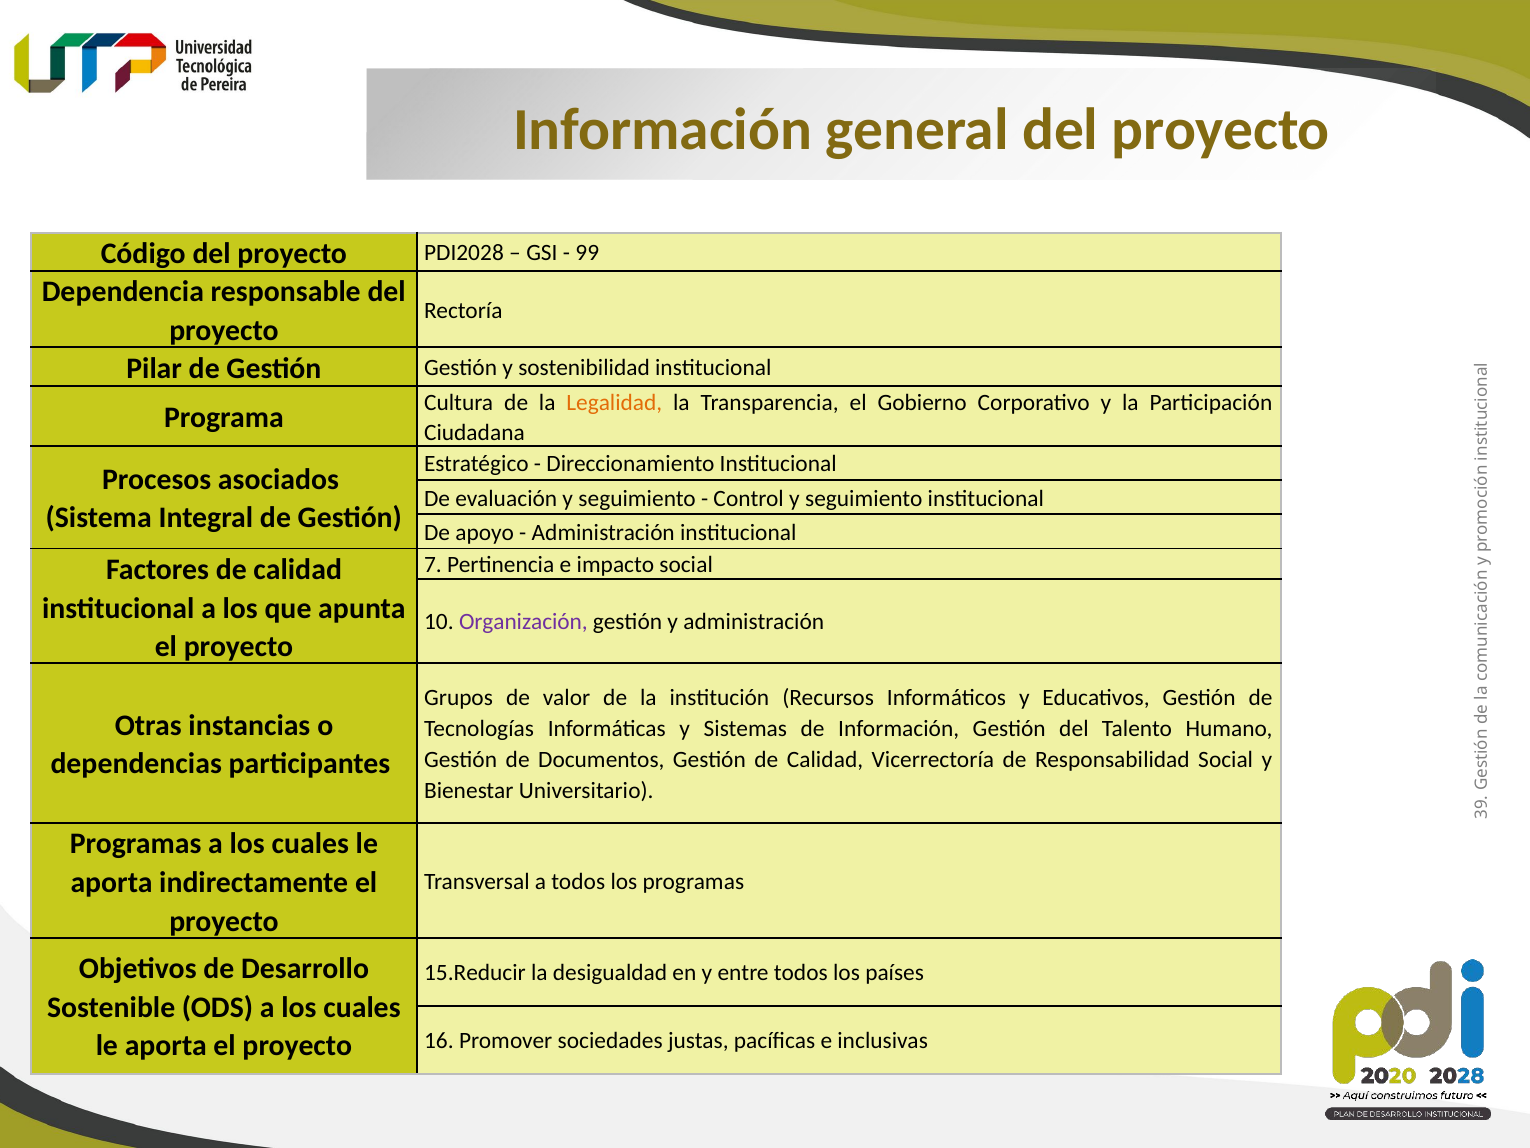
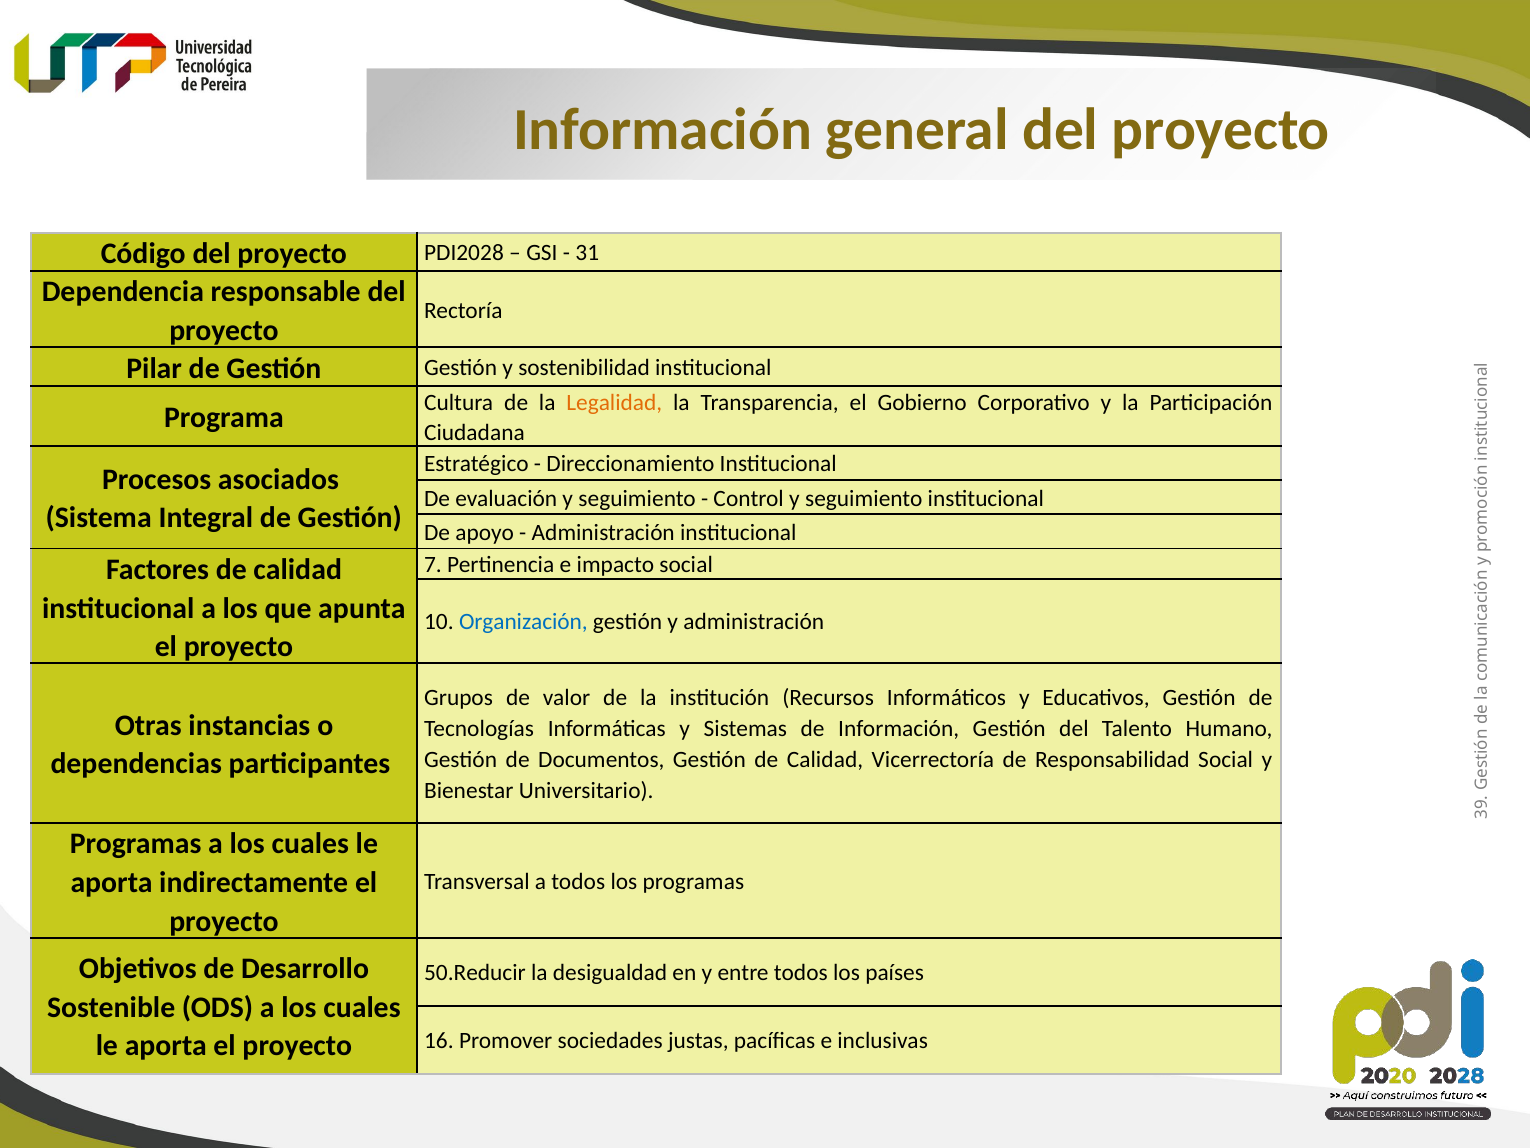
99: 99 -> 31
Organización colour: purple -> blue
15.Reducir: 15.Reducir -> 50.Reducir
